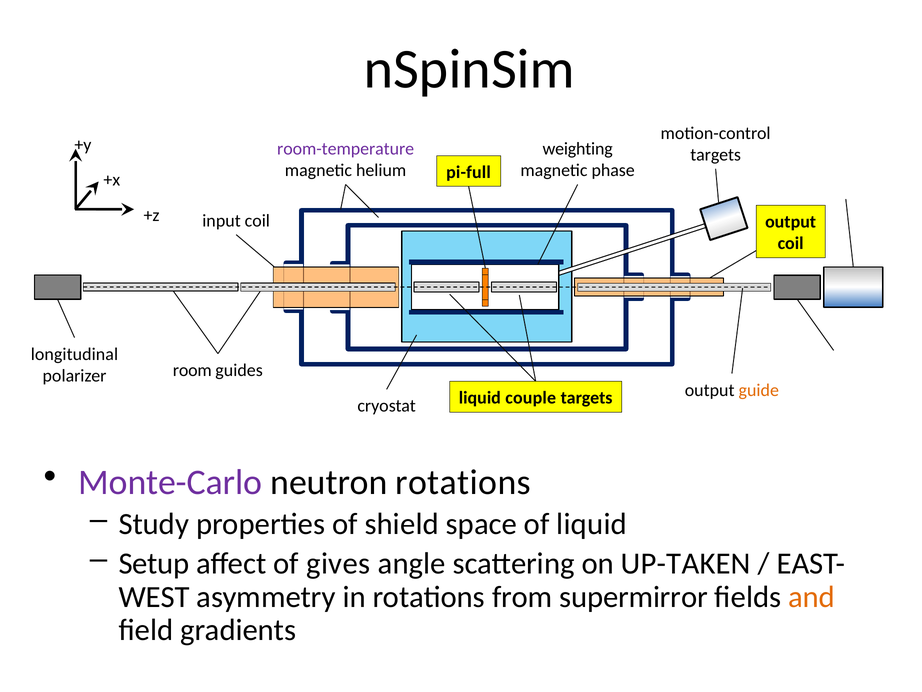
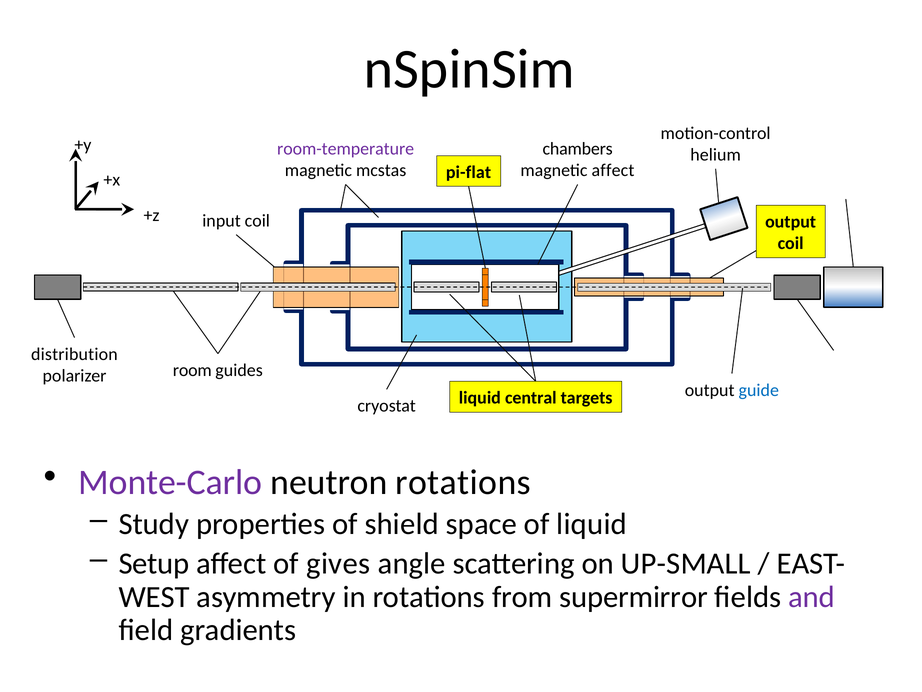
weighting: weighting -> chambers
targets at (716, 155): targets -> helium
helium: helium -> mcstas
magnetic phase: phase -> affect
pi-full: pi-full -> pi-flat
longitudinal: longitudinal -> distribution
guide colour: orange -> blue
couple: couple -> central
UP-TAKEN: UP-TAKEN -> UP-SMALL
and colour: orange -> purple
